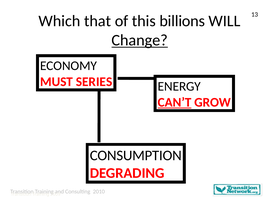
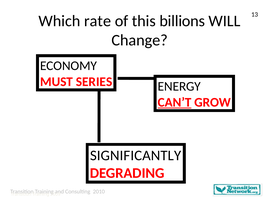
that: that -> rate
Change underline: present -> none
CONSUMPTION: CONSUMPTION -> SIGNIFICANTLY
